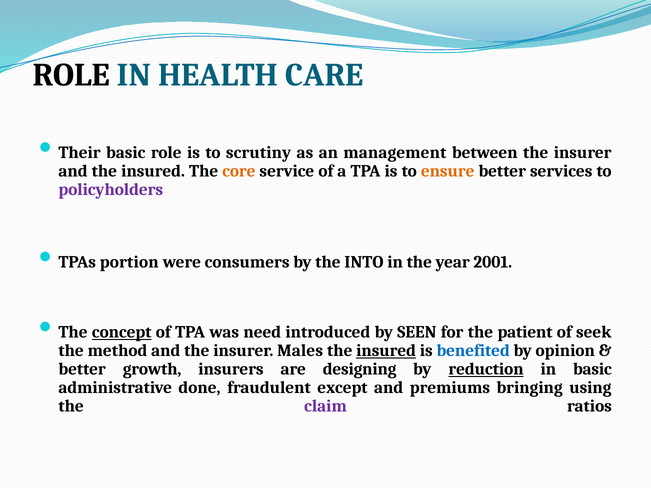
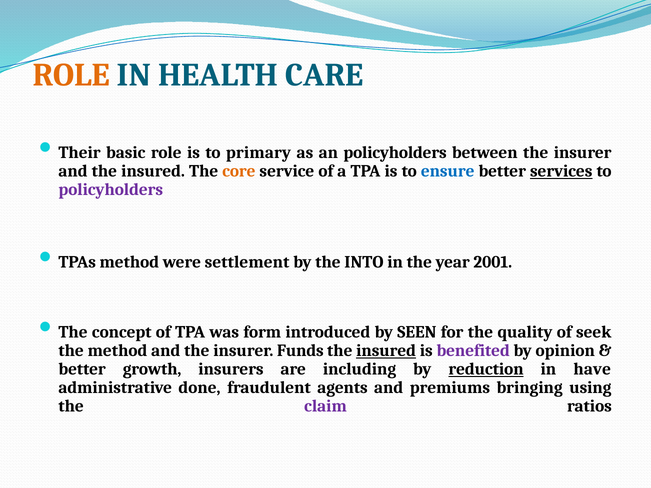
ROLE at (71, 75) colour: black -> orange
scrutiny: scrutiny -> primary
an management: management -> policyholders
ensure colour: orange -> blue
services underline: none -> present
TPAs portion: portion -> method
consumers: consumers -> settlement
concept underline: present -> none
need: need -> form
patient: patient -> quality
Males: Males -> Funds
benefited colour: blue -> purple
designing: designing -> including
in basic: basic -> have
except: except -> agents
